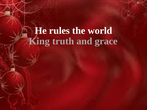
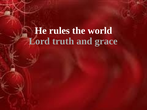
King: King -> Lord
